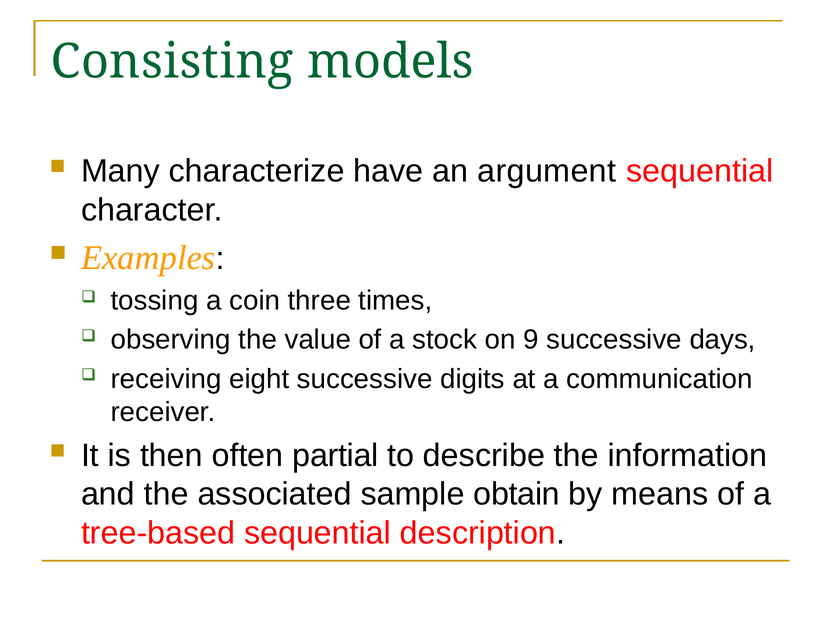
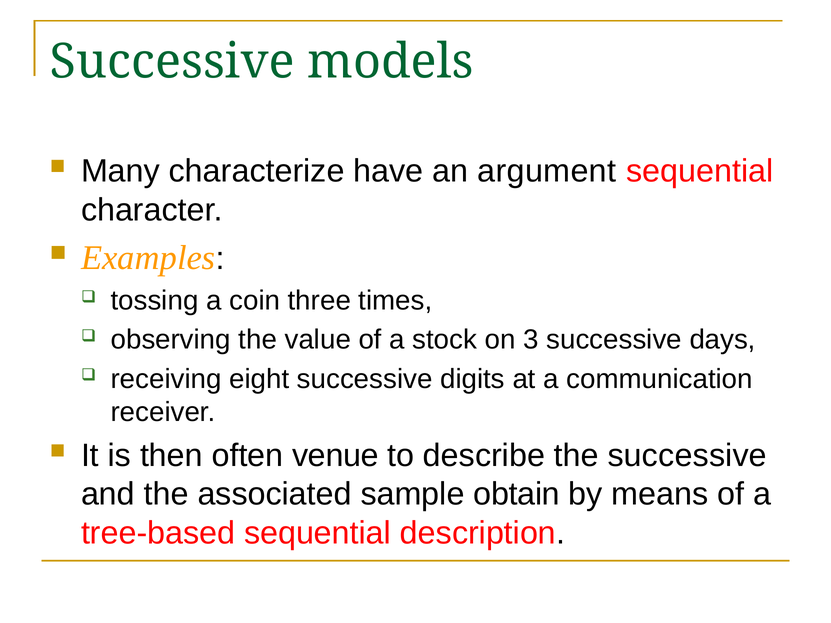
Consisting at (172, 62): Consisting -> Successive
9: 9 -> 3
partial: partial -> venue
the information: information -> successive
